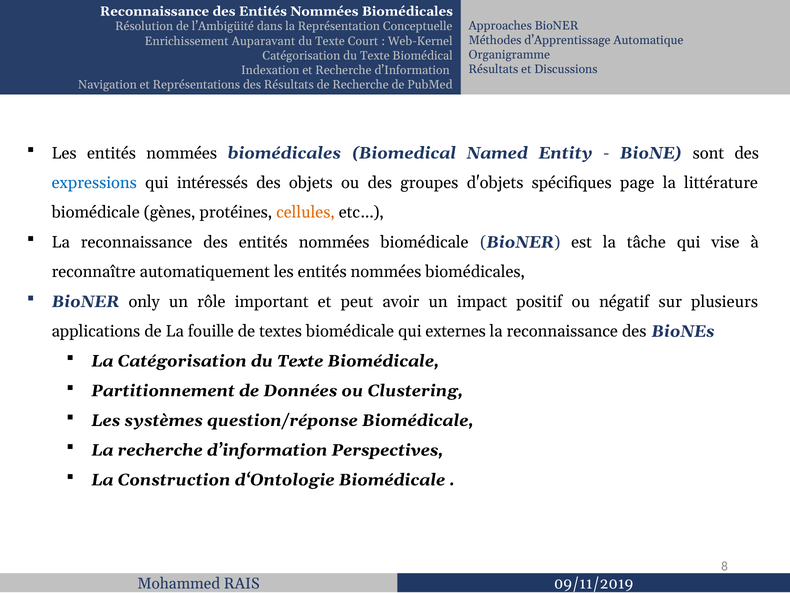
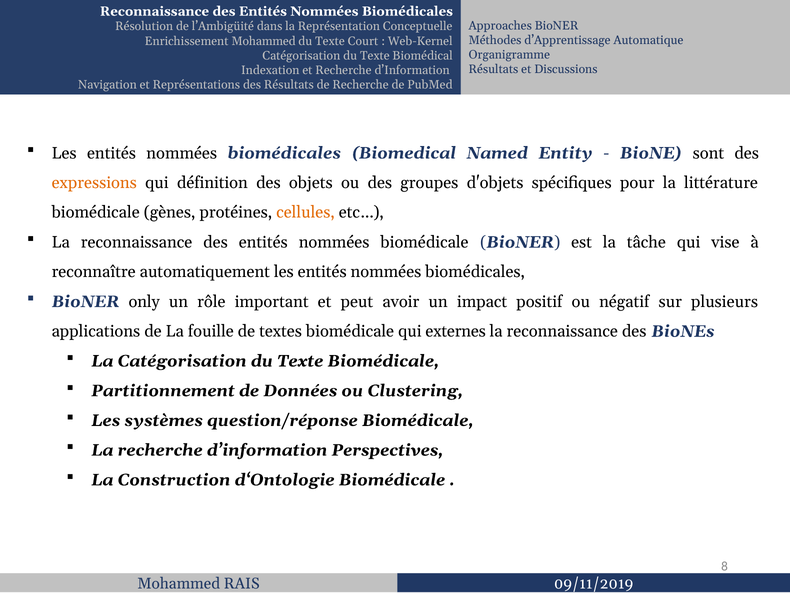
Enrichissement Auparavant: Auparavant -> Mohammed
expressions colour: blue -> orange
intéressés: intéressés -> définition
page: page -> pour
